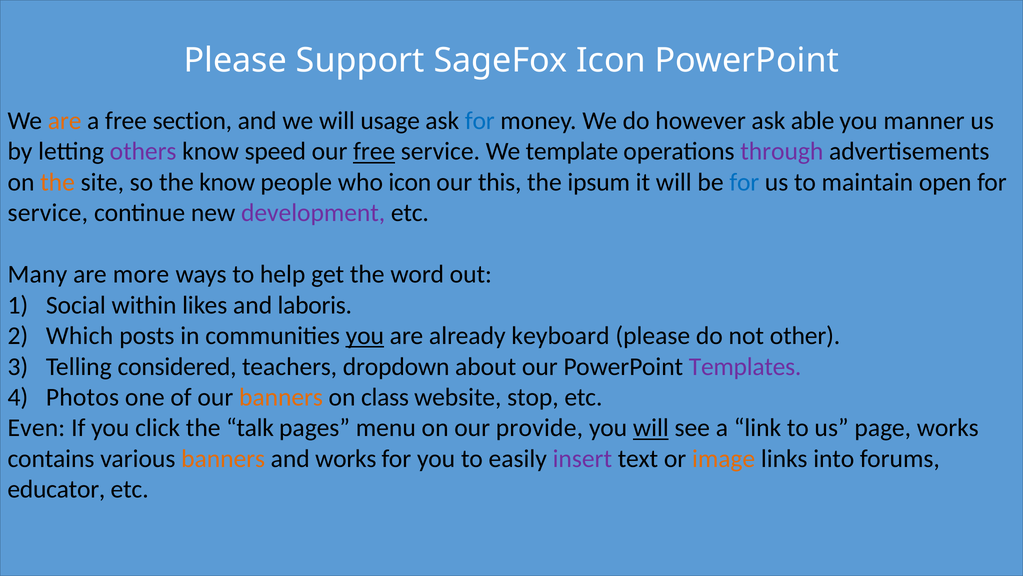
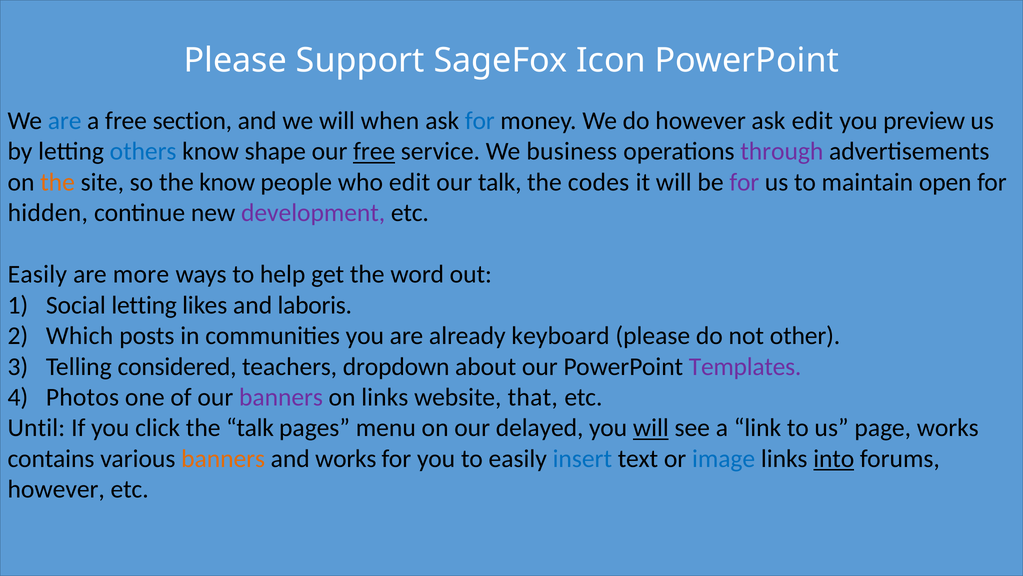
are at (65, 121) colour: orange -> blue
usage: usage -> when
ask able: able -> edit
manner: manner -> preview
others colour: purple -> blue
speed: speed -> shape
template: template -> business
who icon: icon -> edit
our this: this -> talk
ipsum: ipsum -> codes
for at (744, 182) colour: blue -> purple
service at (48, 213): service -> hidden
Many at (37, 274): Many -> Easily
Social within: within -> letting
you at (365, 336) underline: present -> none
banners at (281, 397) colour: orange -> purple
on class: class -> links
stop: stop -> that
Even: Even -> Until
provide: provide -> delayed
insert colour: purple -> blue
image colour: orange -> blue
into underline: none -> present
educator at (56, 489): educator -> however
